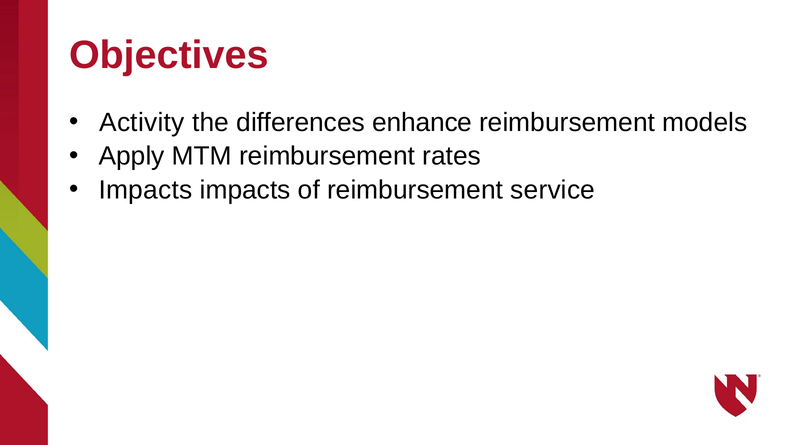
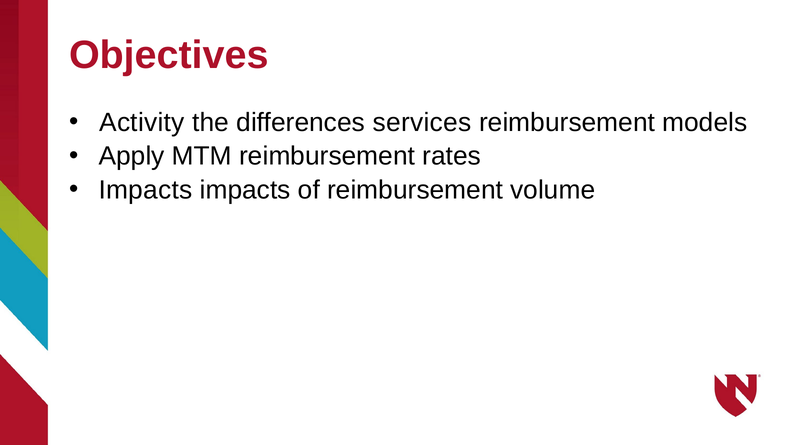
enhance: enhance -> services
service: service -> volume
